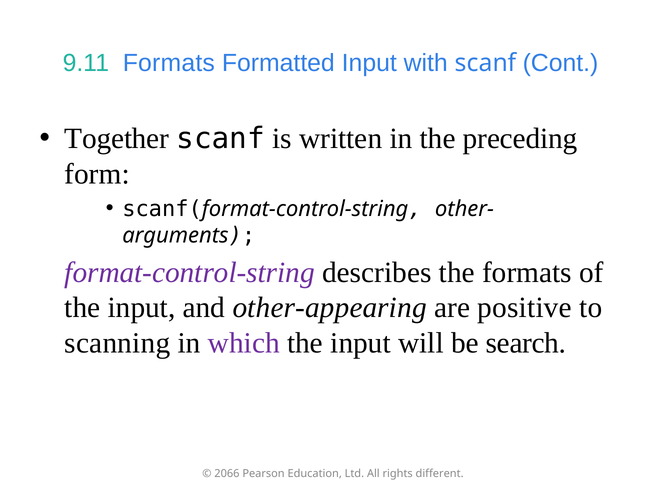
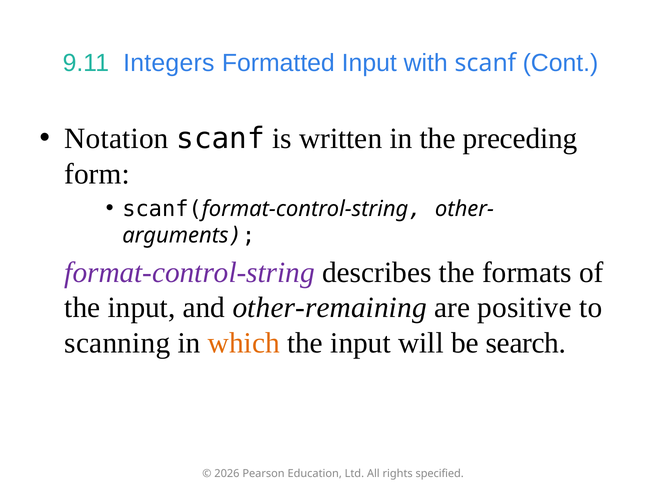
9.11 Formats: Formats -> Integers
Together: Together -> Notation
other-appearing: other-appearing -> other-remaining
which colour: purple -> orange
2066: 2066 -> 2026
different: different -> specified
